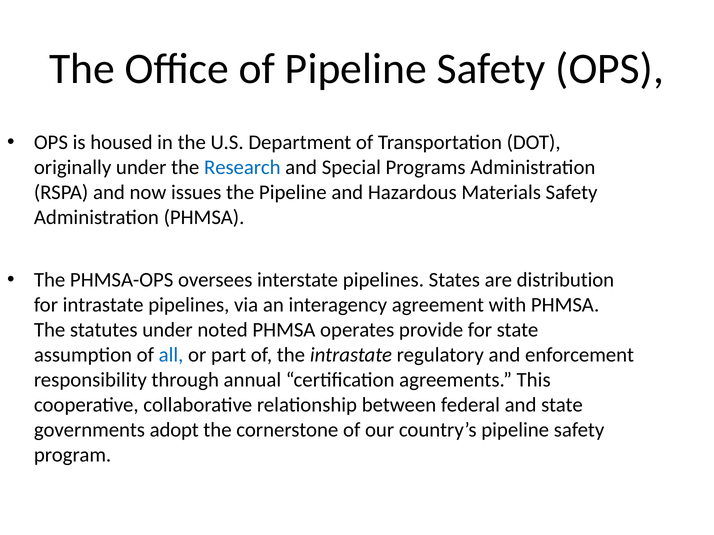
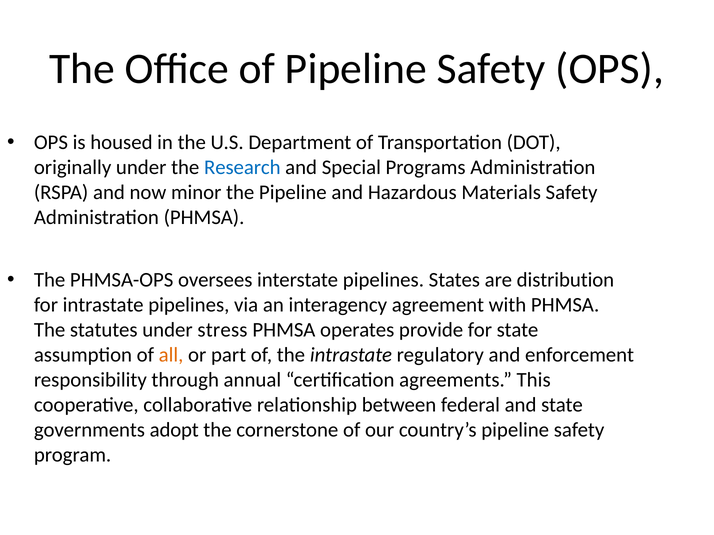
issues: issues -> minor
noted: noted -> stress
all colour: blue -> orange
